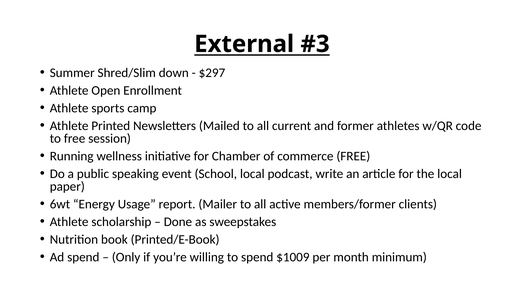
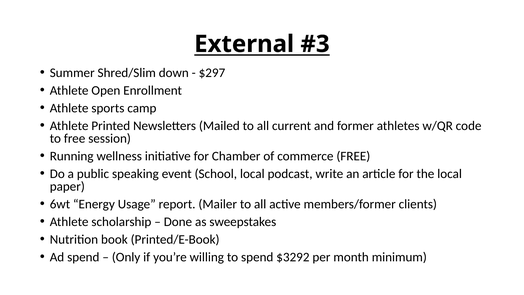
$1009: $1009 -> $3292
